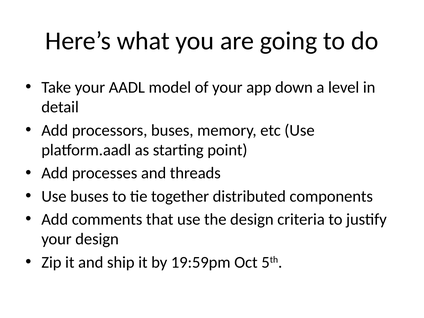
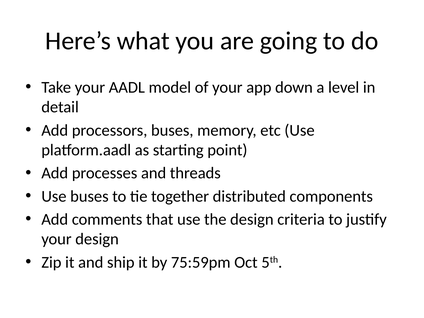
19:59pm: 19:59pm -> 75:59pm
